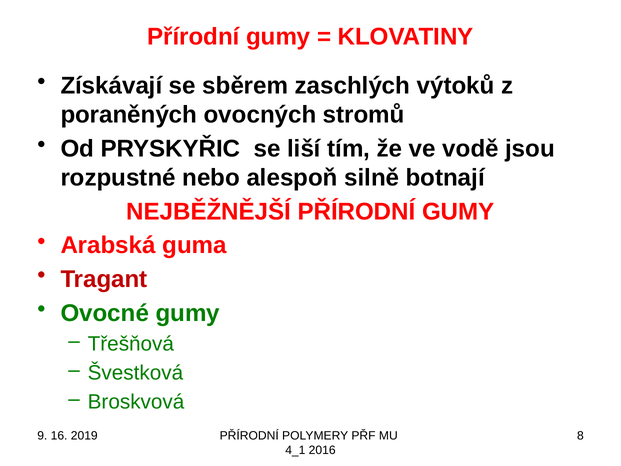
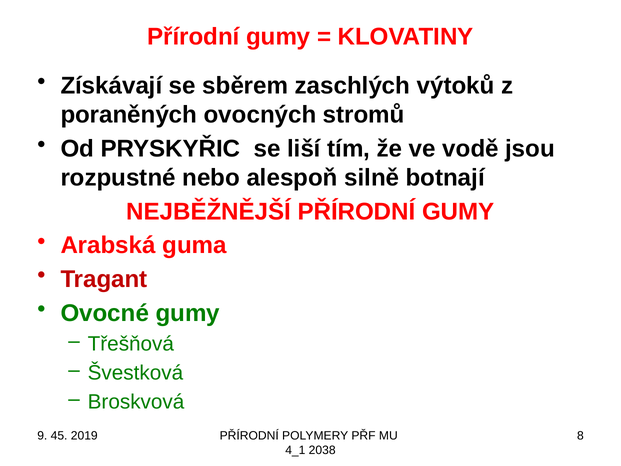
16: 16 -> 45
2016: 2016 -> 2038
